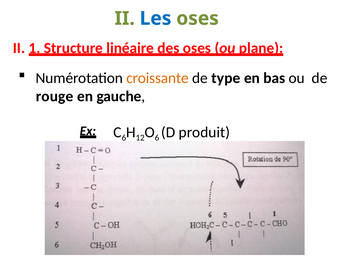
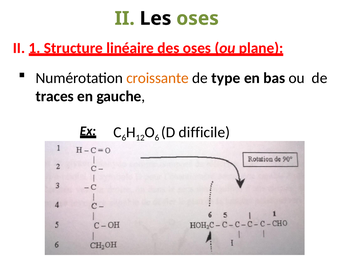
Les colour: blue -> black
rouge: rouge -> traces
produit: produit -> difficile
